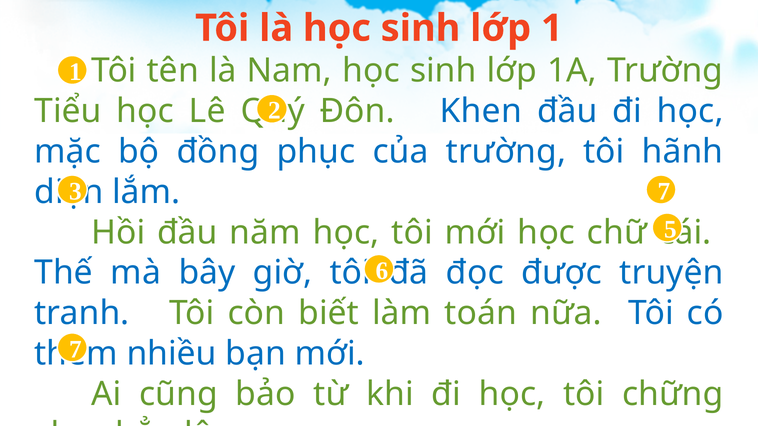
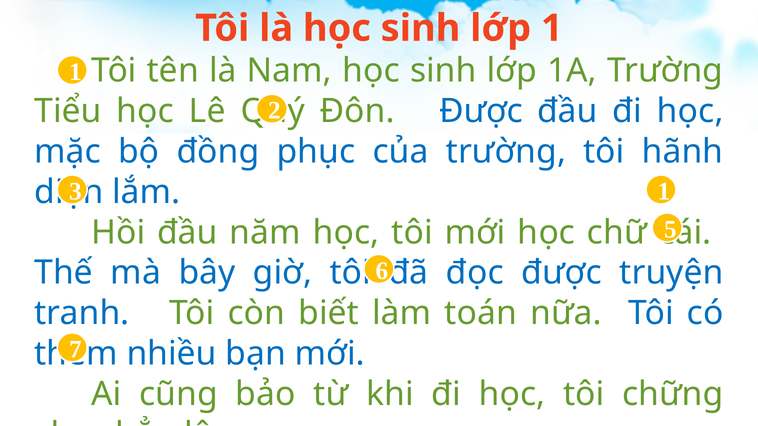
Đôn Khen: Khen -> Được
7 at (664, 191): 7 -> 1
